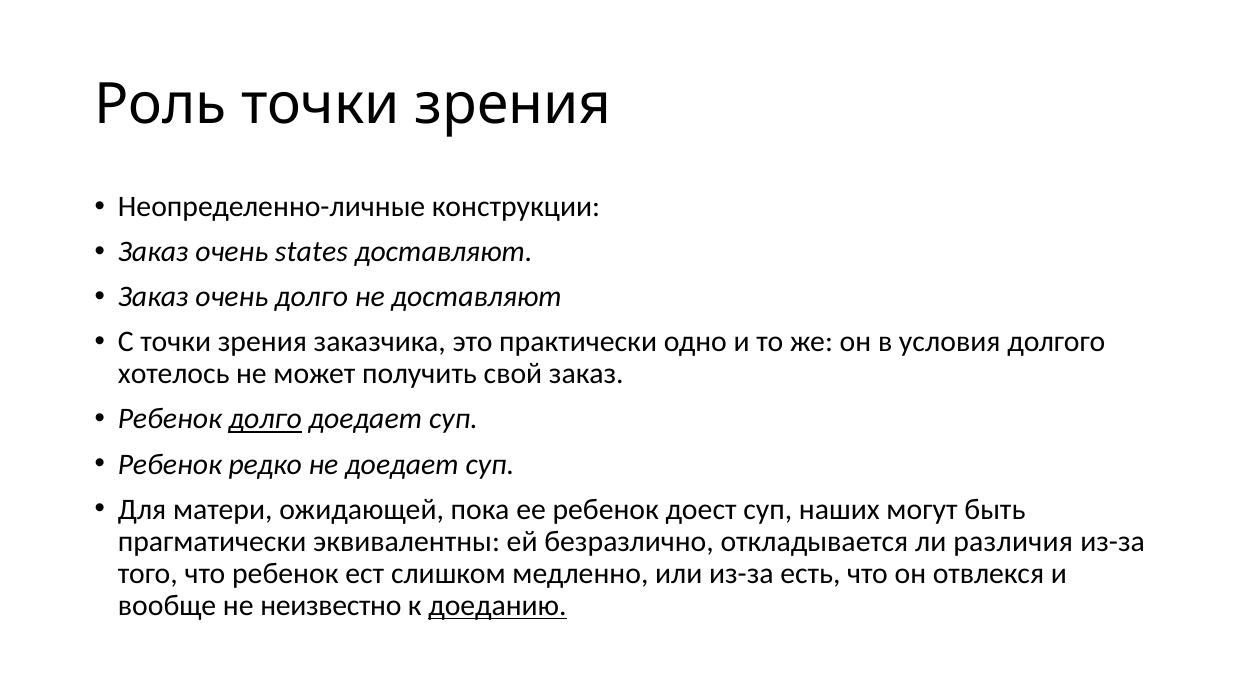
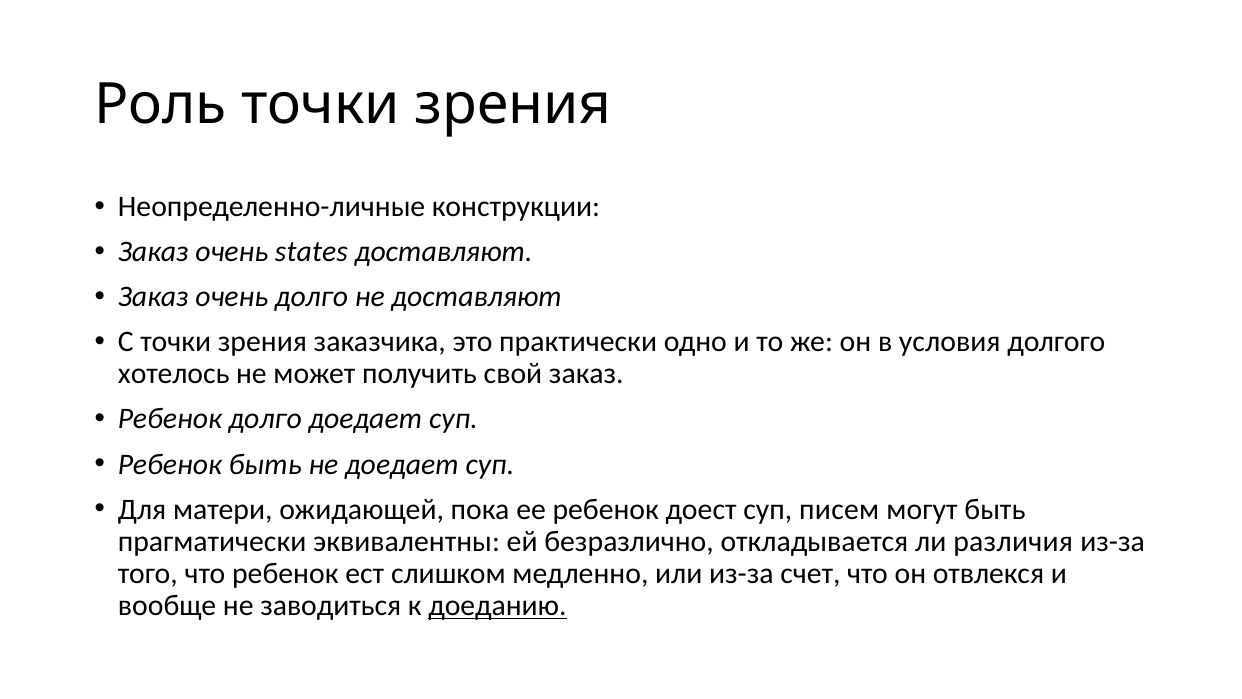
долго at (265, 419) underline: present -> none
Ребенок редко: редко -> быть
наших: наших -> писем
есть: есть -> счет
неизвестно: неизвестно -> заводиться
